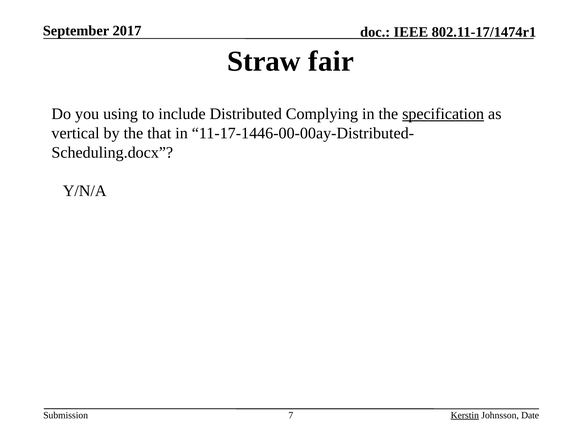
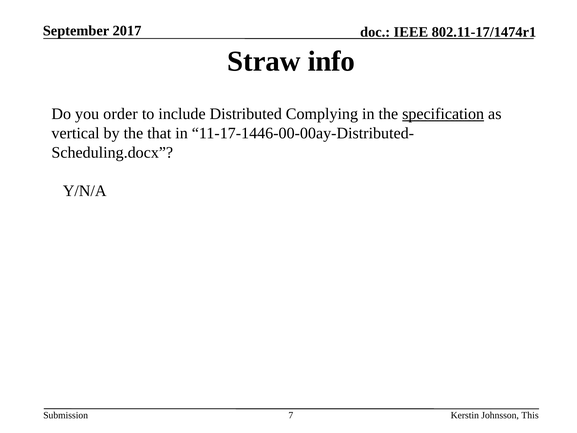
fair: fair -> info
using: using -> order
Kerstin underline: present -> none
Date: Date -> This
